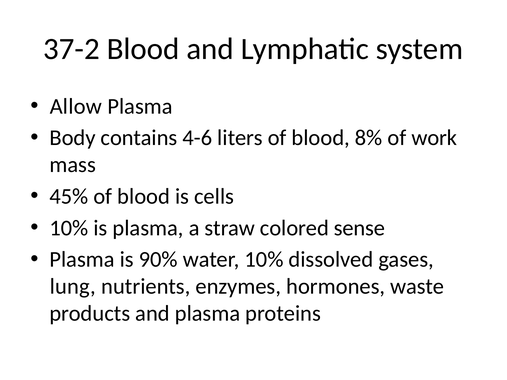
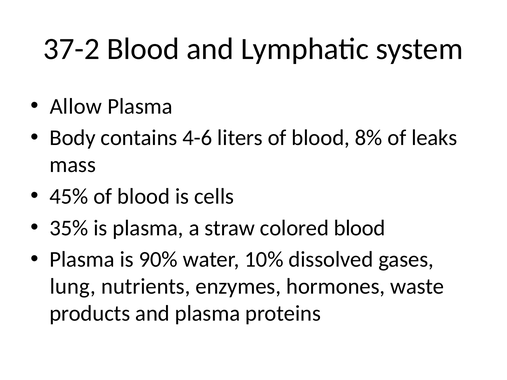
work: work -> leaks
10% at (69, 228): 10% -> 35%
colored sense: sense -> blood
